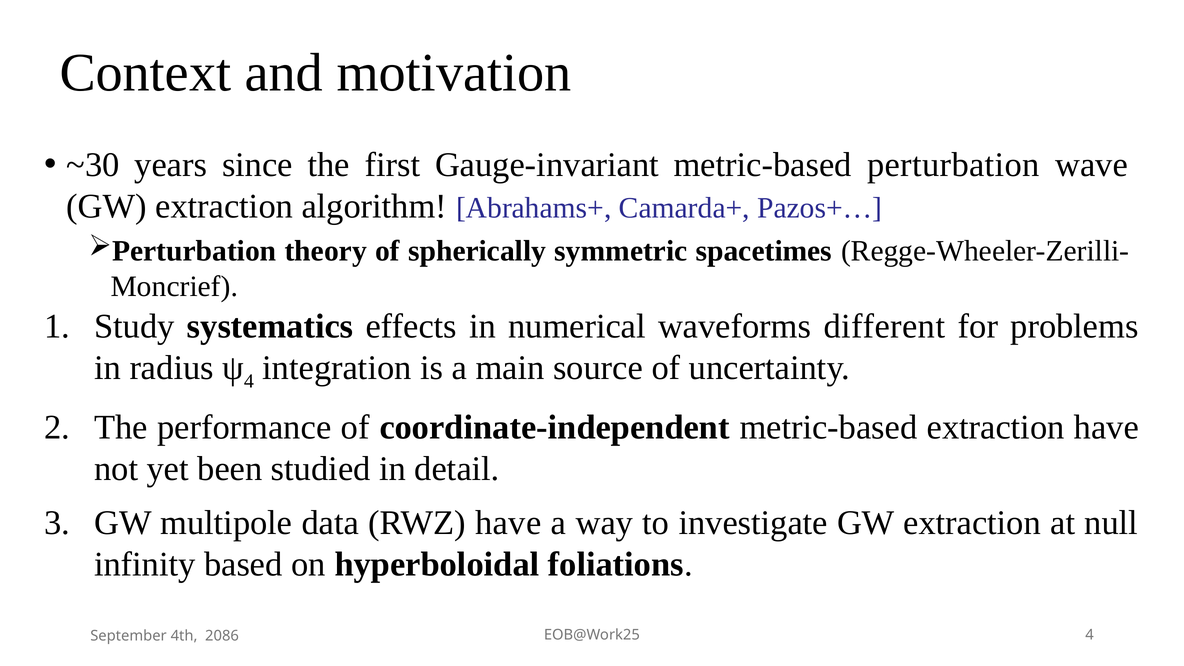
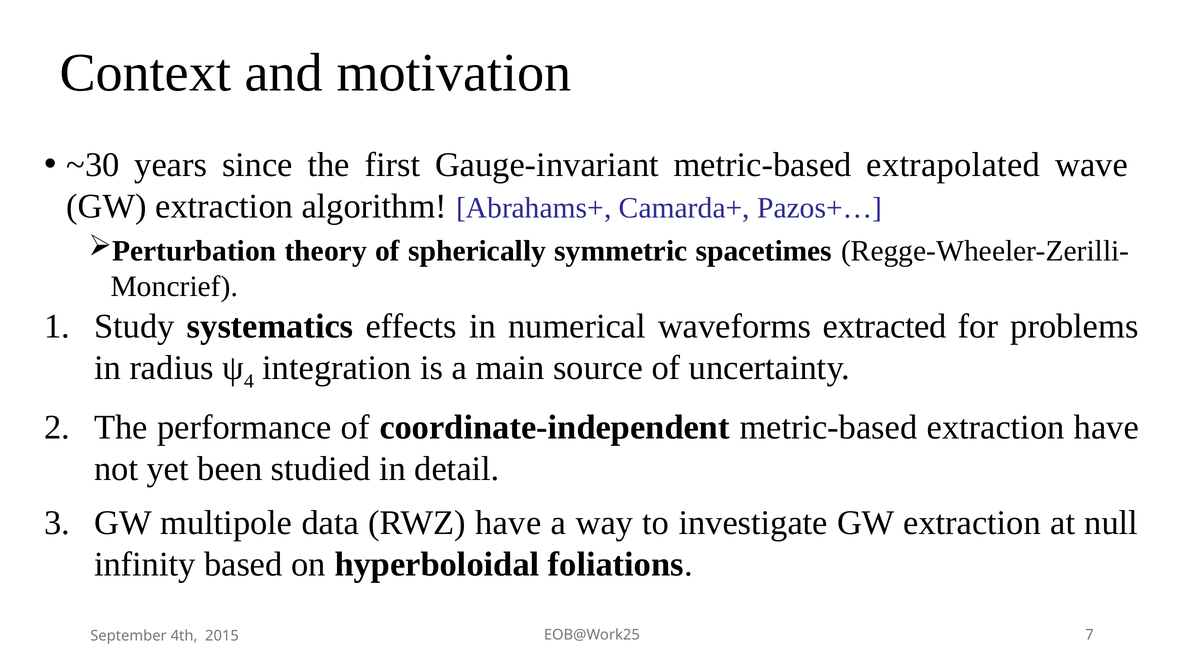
perturbation: perturbation -> extrapolated
different: different -> extracted
EOB@Work25 4: 4 -> 7
2086: 2086 -> 2015
